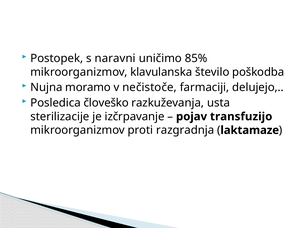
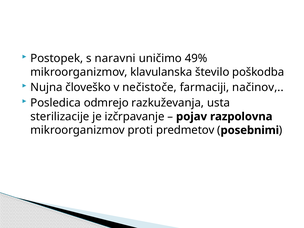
85%: 85% -> 49%
moramo: moramo -> človeško
delujejo: delujejo -> načinov
človeško: človeško -> odmrejo
transfuzijo: transfuzijo -> razpolovna
razgradnja: razgradnja -> predmetov
laktamaze: laktamaze -> posebnimi
